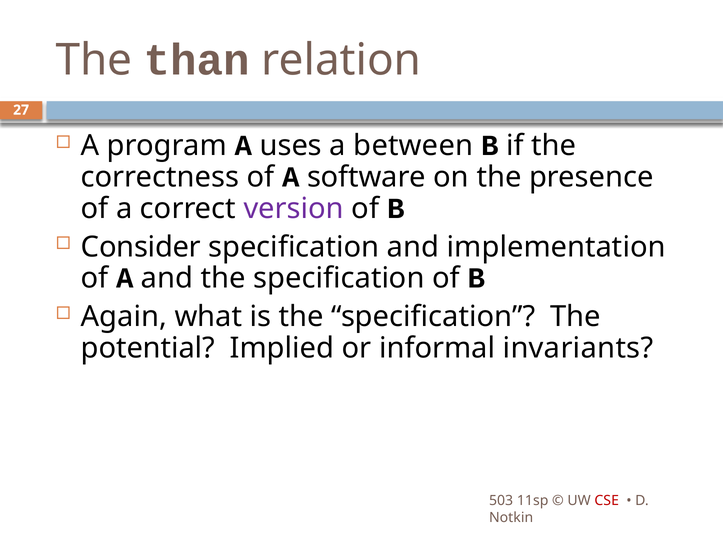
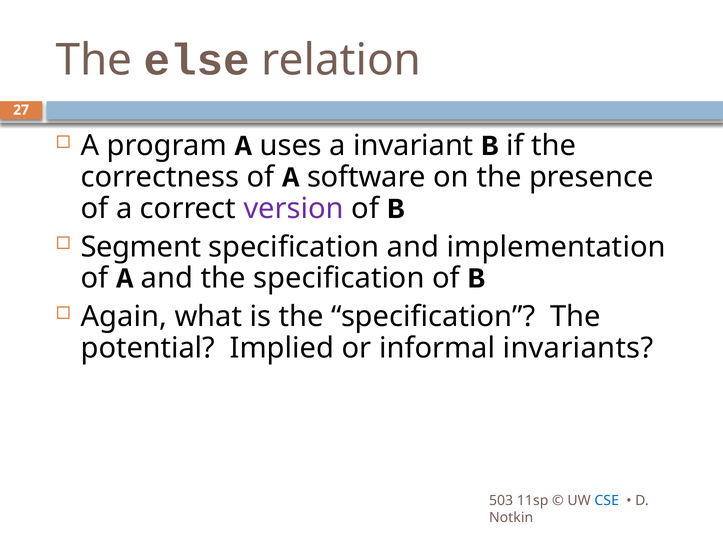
than: than -> else
between: between -> invariant
Consider: Consider -> Segment
CSE colour: red -> blue
